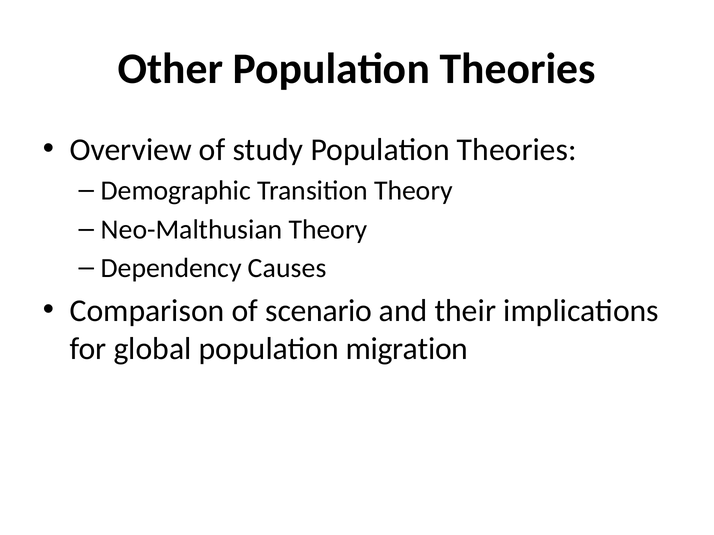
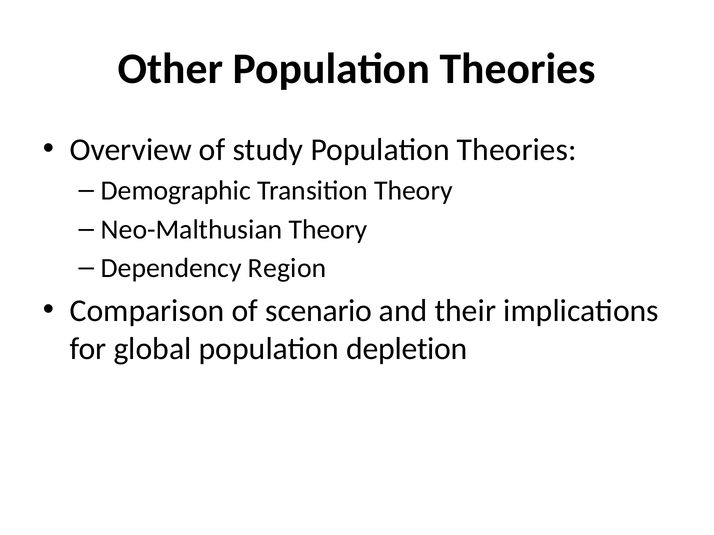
Causes: Causes -> Region
migration: migration -> depletion
